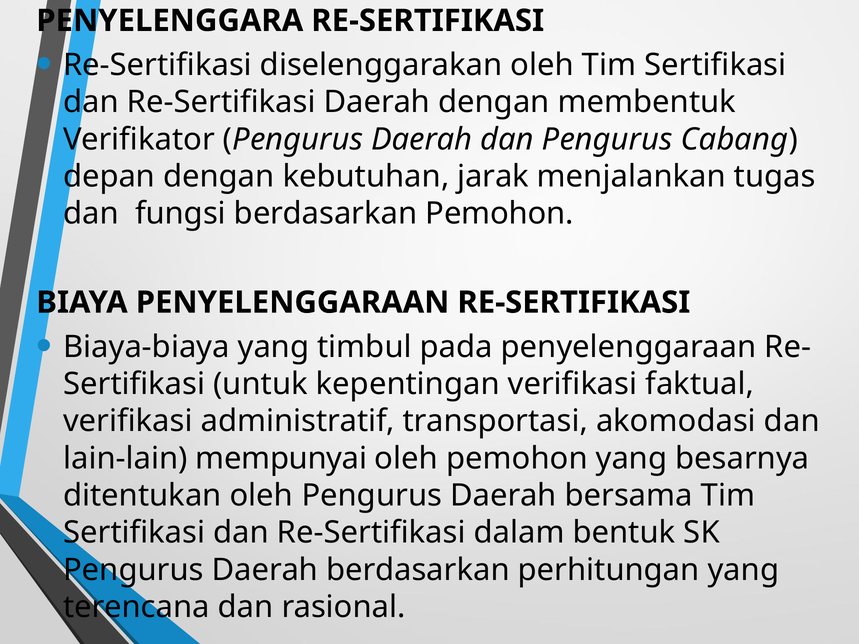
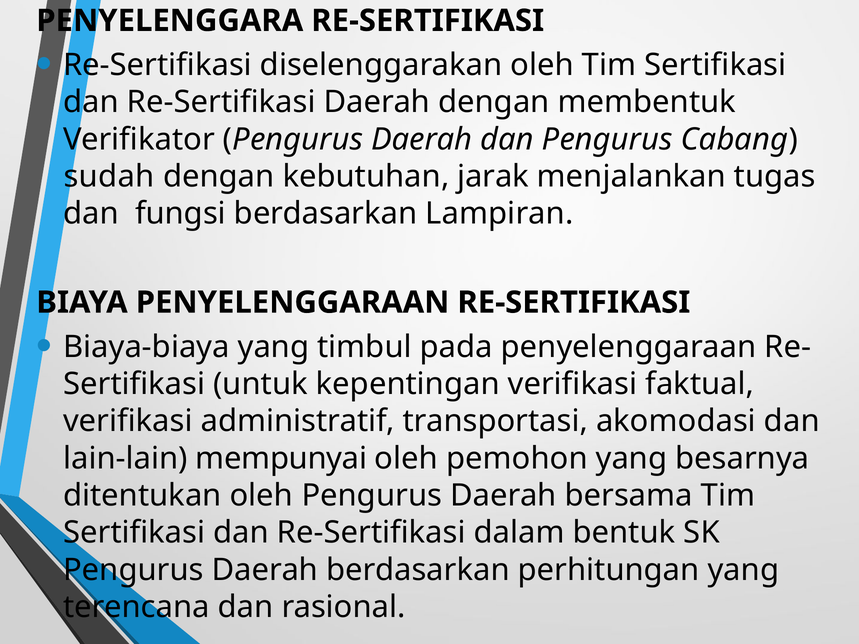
depan: depan -> sudah
berdasarkan Pemohon: Pemohon -> Lampiran
